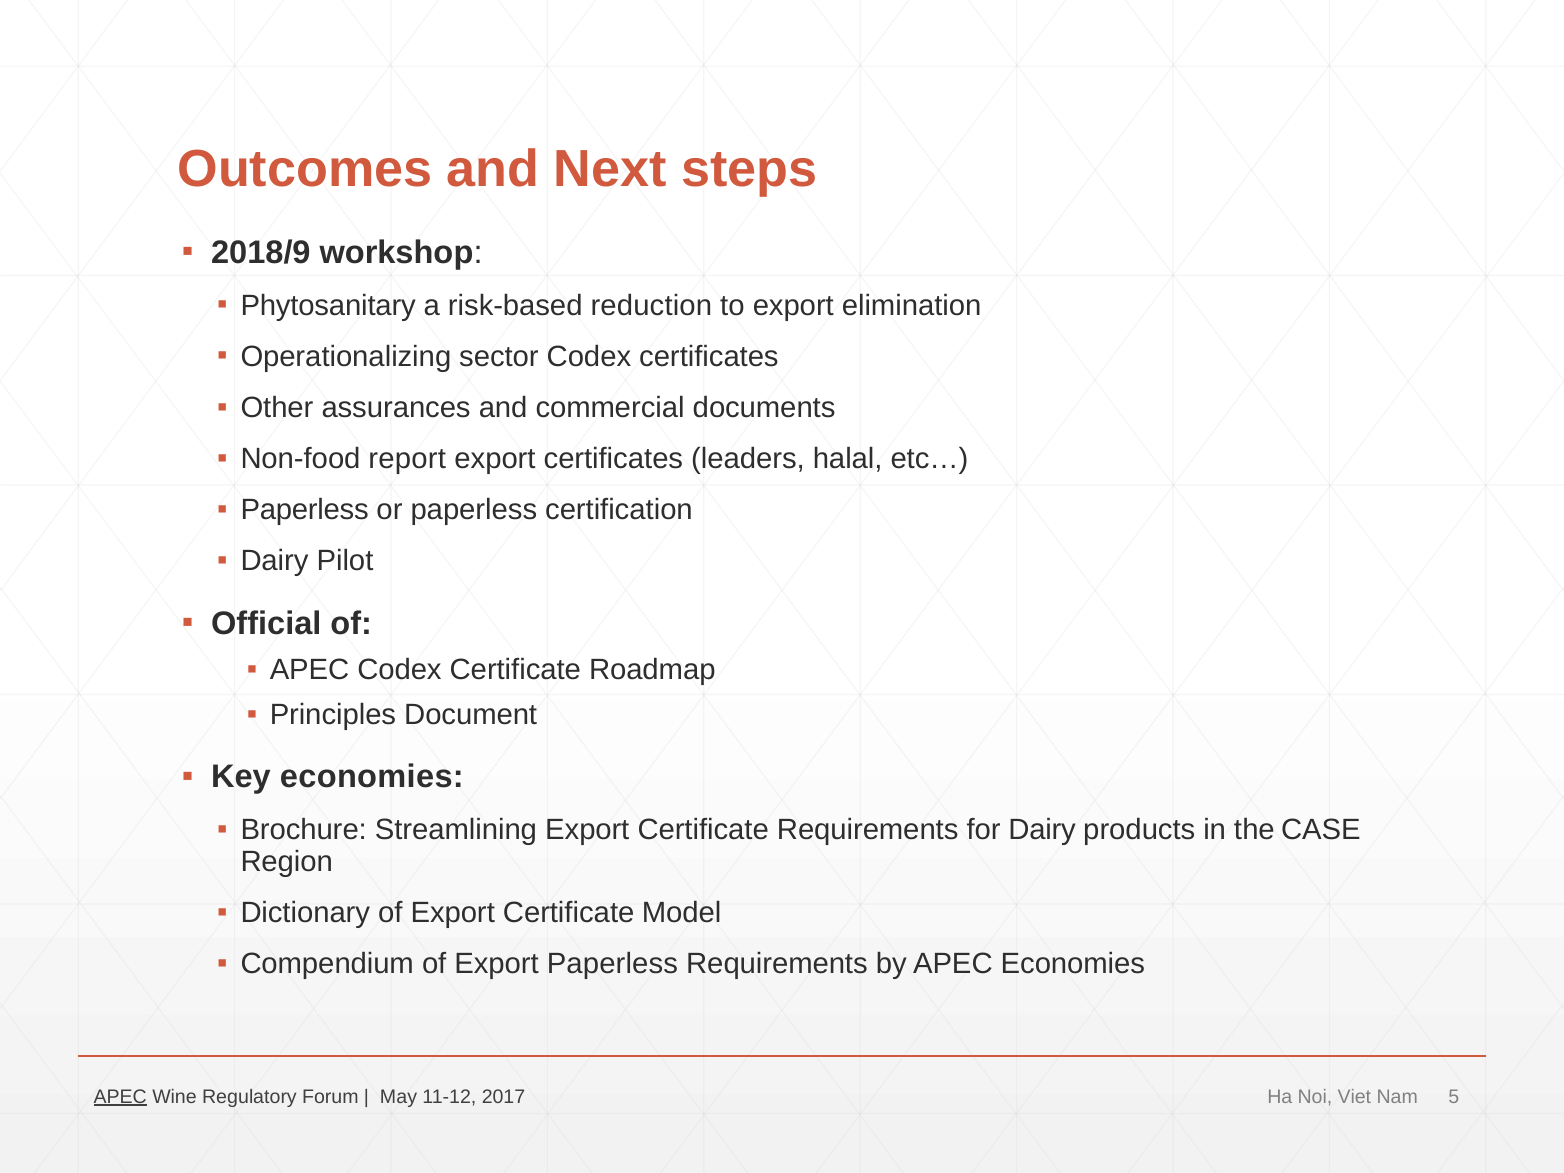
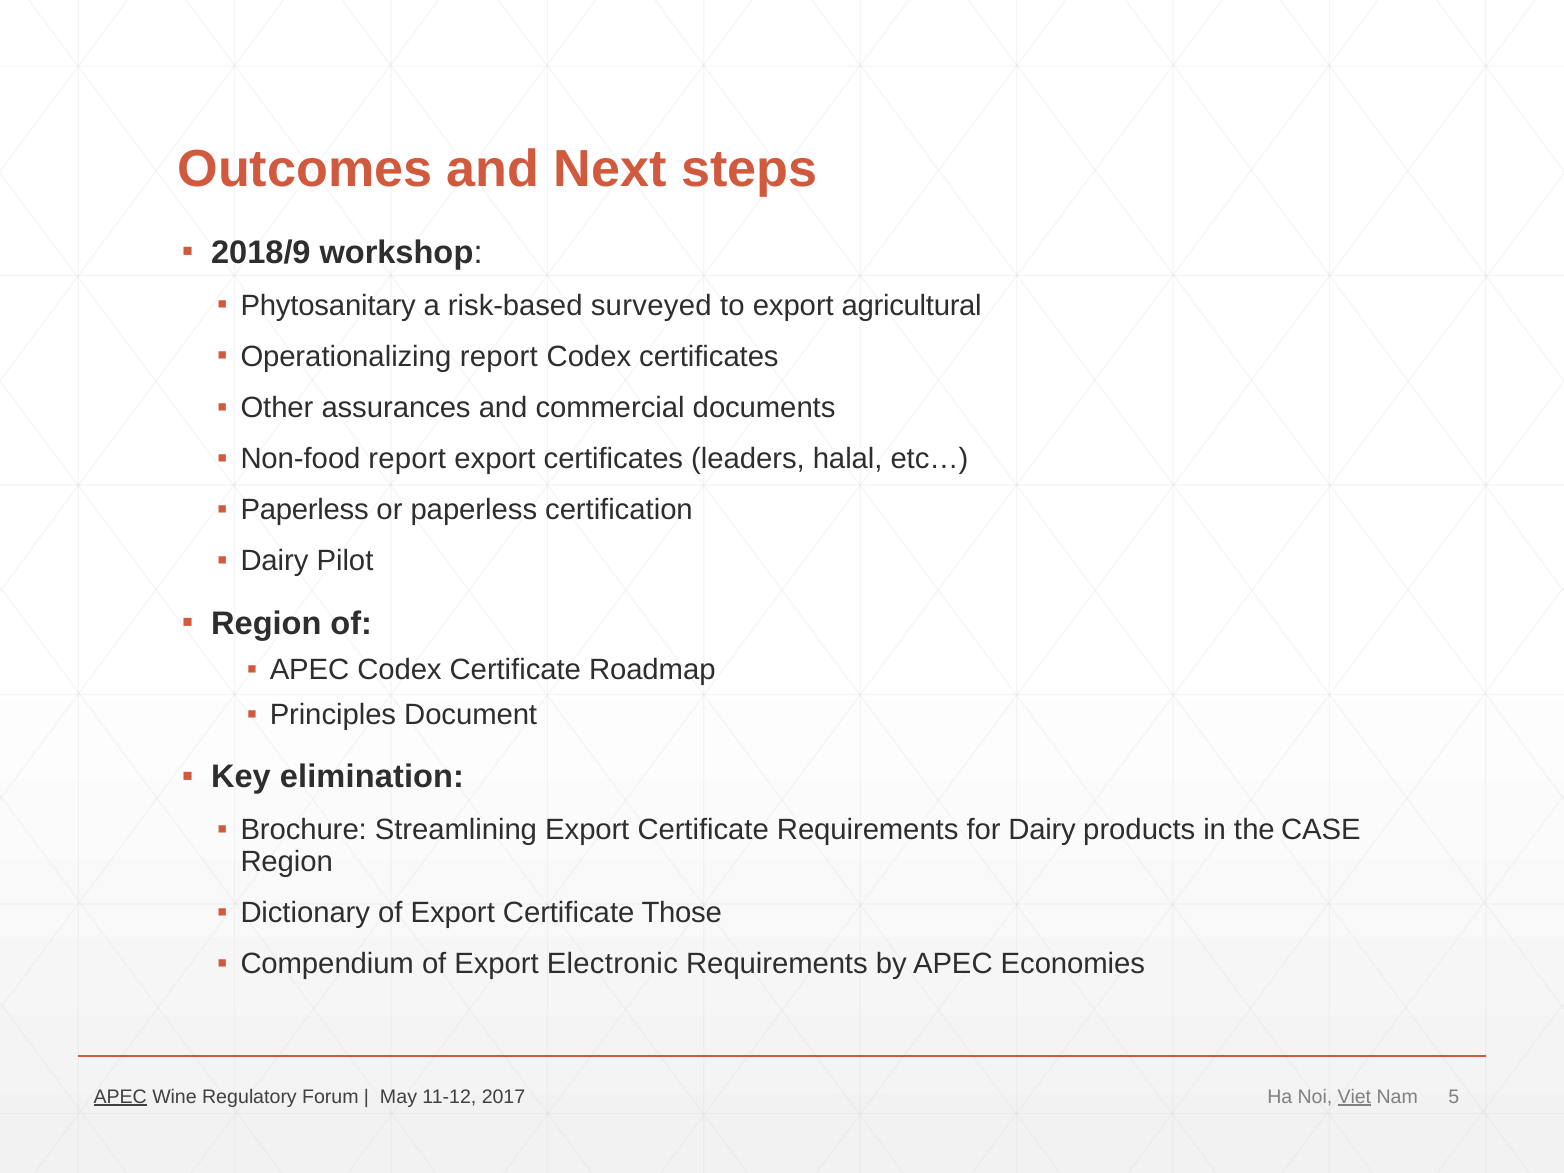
reduction: reduction -> surveyed
elimination: elimination -> agricultural
Operationalizing sector: sector -> report
Official at (266, 624): Official -> Region
Key economies: economies -> elimination
Model: Model -> Those
Export Paperless: Paperless -> Electronic
Viet underline: none -> present
